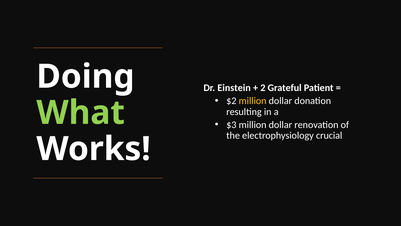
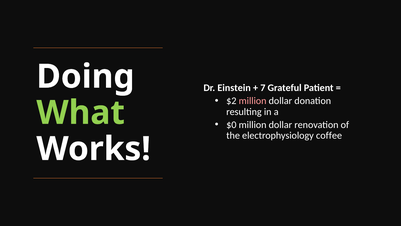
2: 2 -> 7
million at (253, 101) colour: yellow -> pink
$3: $3 -> $0
crucial: crucial -> coffee
